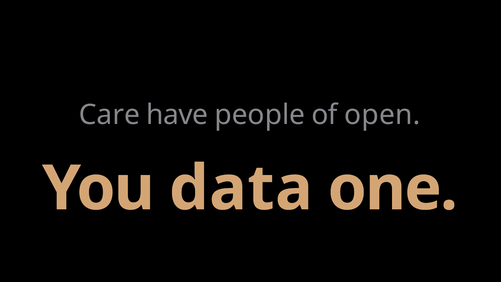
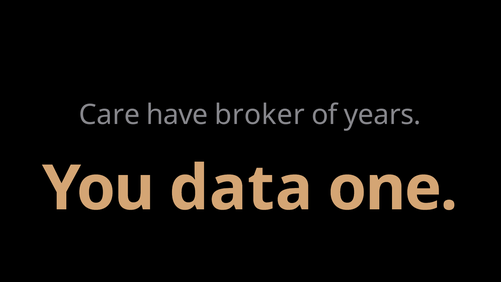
people: people -> broker
open: open -> years
